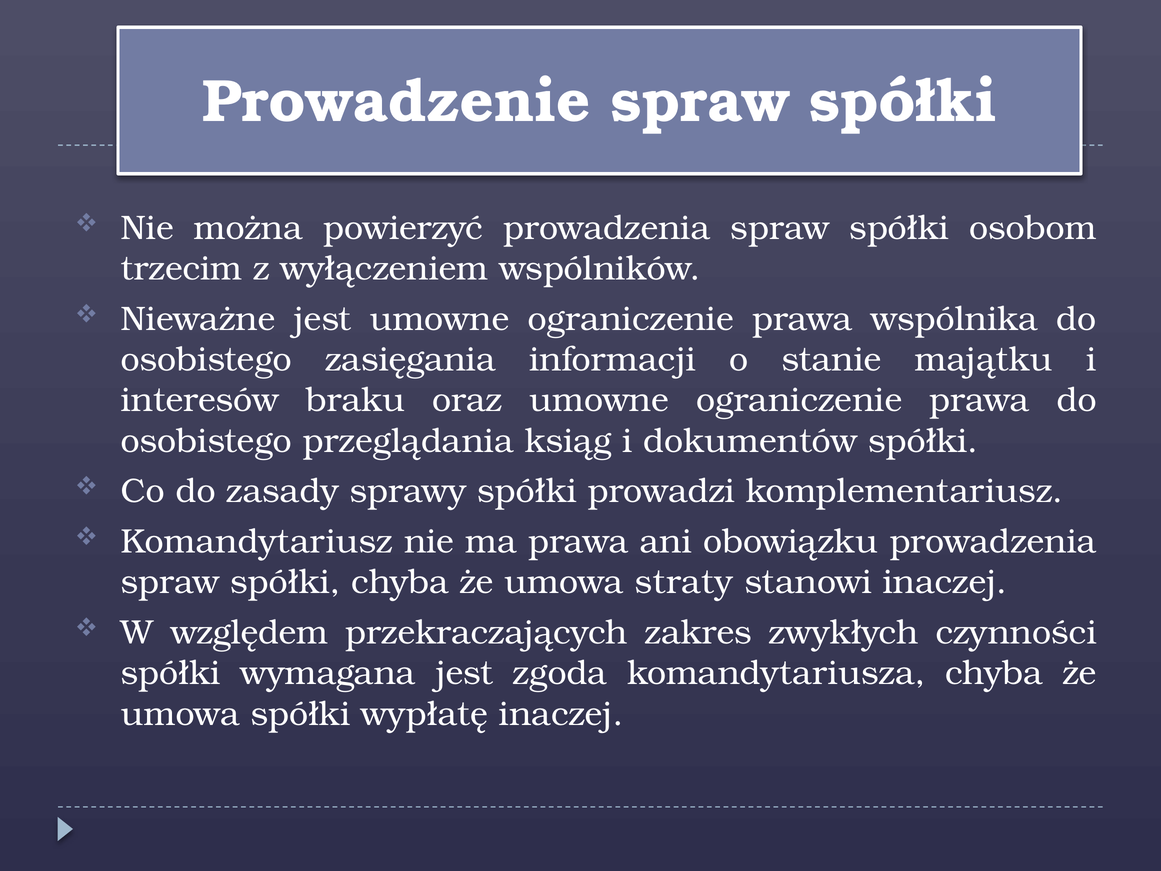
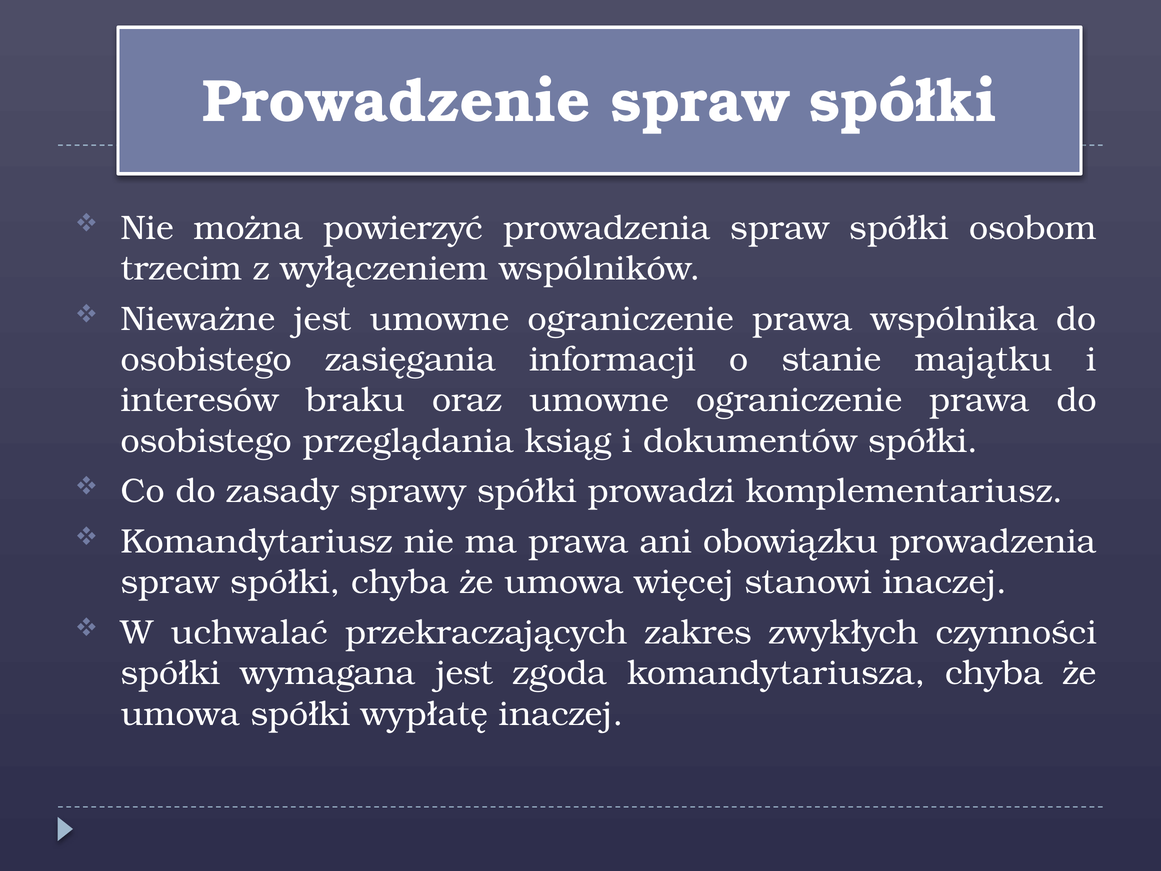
straty: straty -> więcej
względem: względem -> uchwalać
